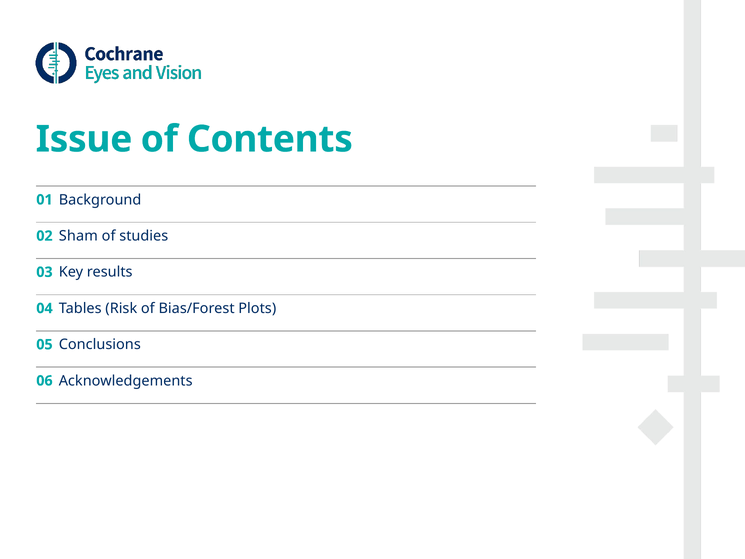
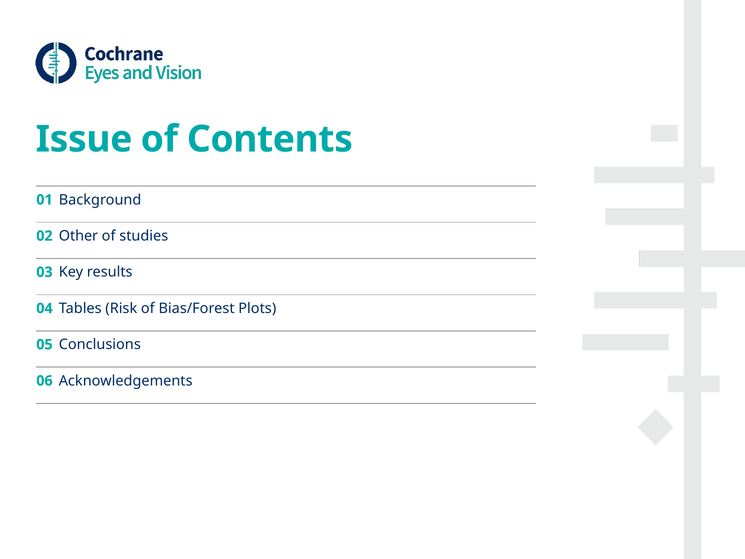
Sham: Sham -> Other
